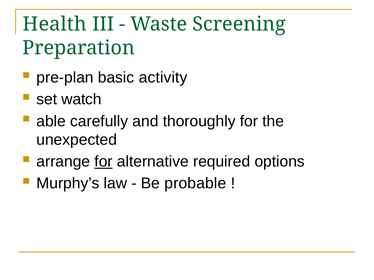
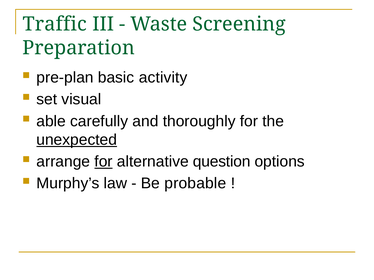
Health: Health -> Traffic
watch: watch -> visual
unexpected underline: none -> present
required: required -> question
